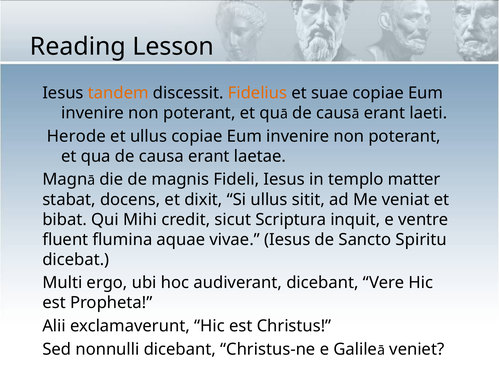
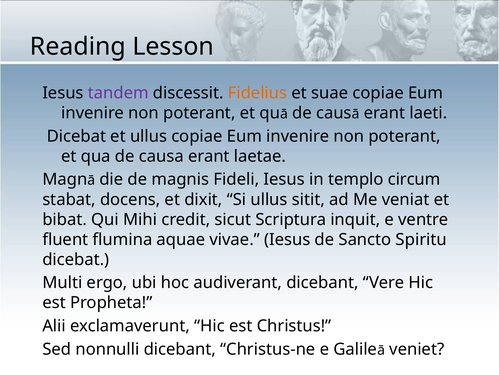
tandem colour: orange -> purple
Herode at (76, 136): Herode -> Dicebat
matter: matter -> circum
